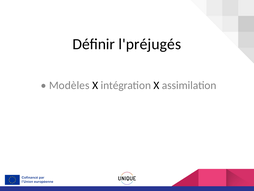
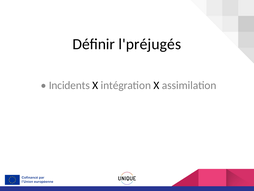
Modèles: Modèles -> Incidents
